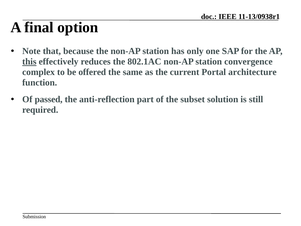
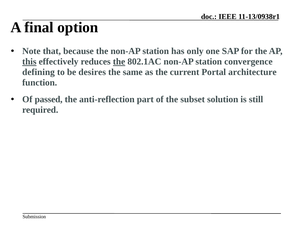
the at (119, 62) underline: none -> present
complex: complex -> defining
offered: offered -> desires
